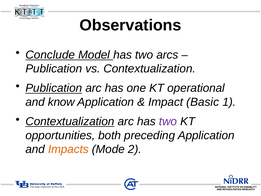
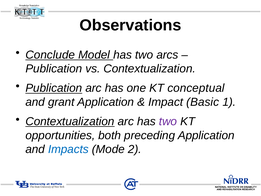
operational: operational -> conceptual
know: know -> grant
Impacts colour: orange -> blue
